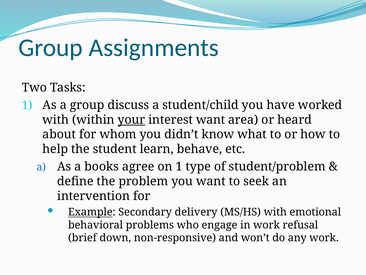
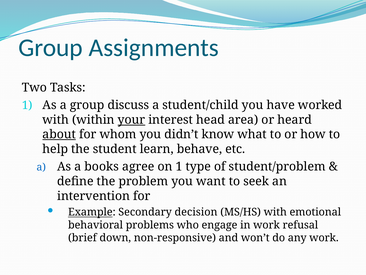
interest want: want -> head
about underline: none -> present
delivery: delivery -> decision
